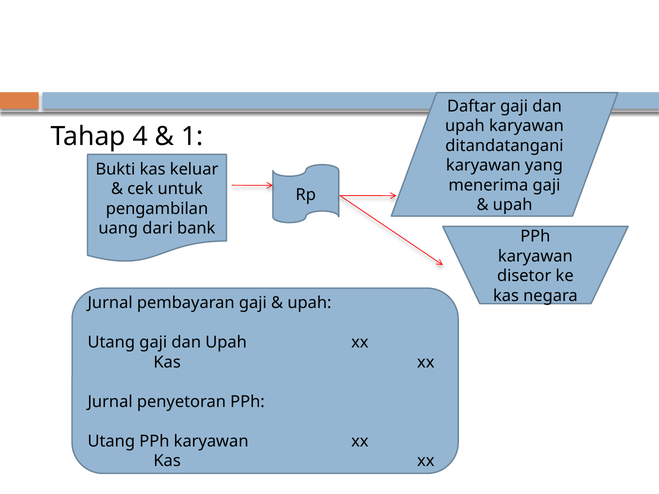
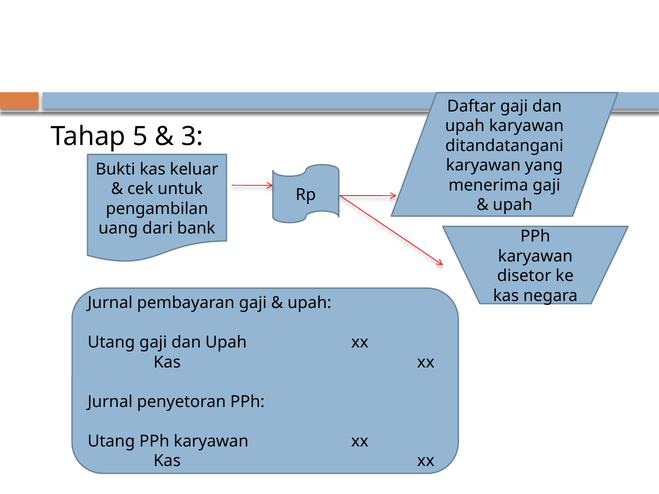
4: 4 -> 5
1: 1 -> 3
